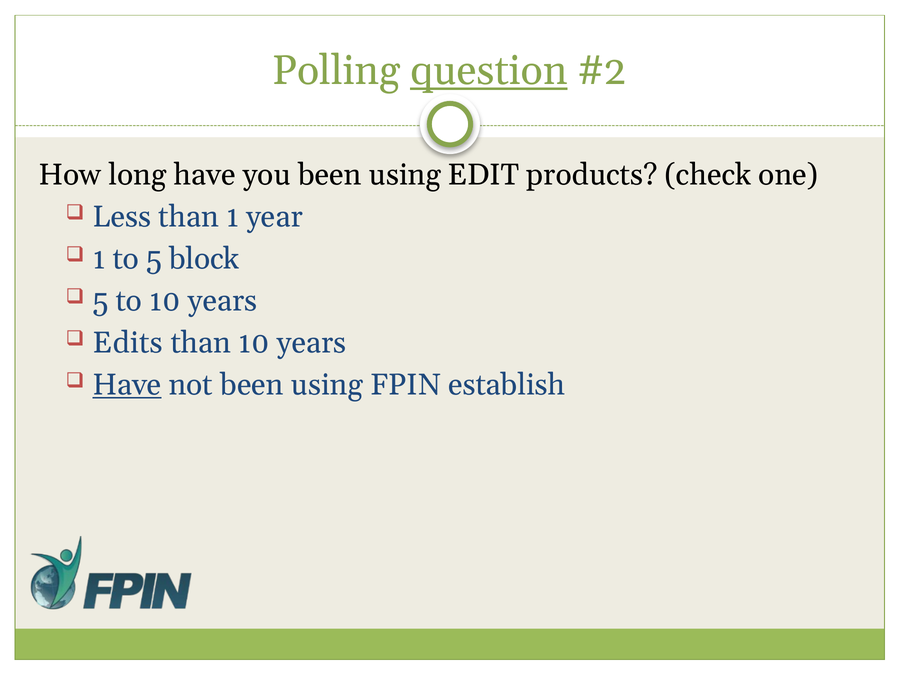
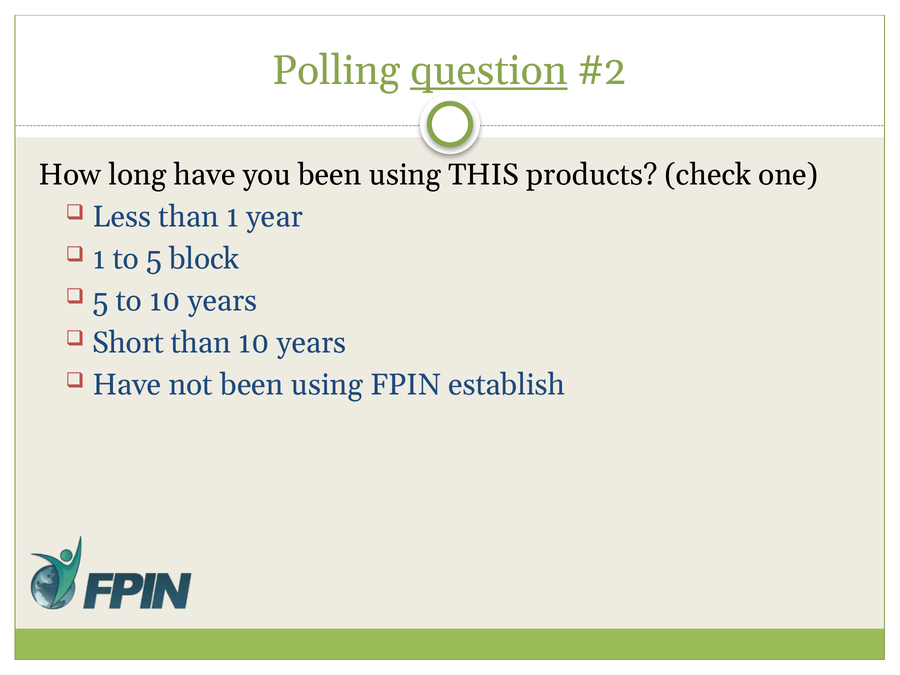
EDIT: EDIT -> THIS
Edits: Edits -> Short
Have at (127, 385) underline: present -> none
